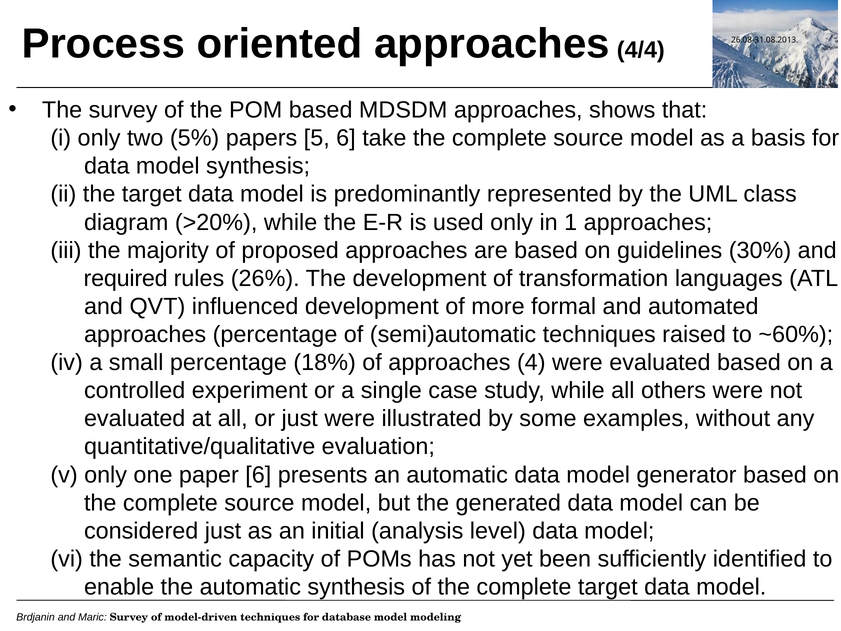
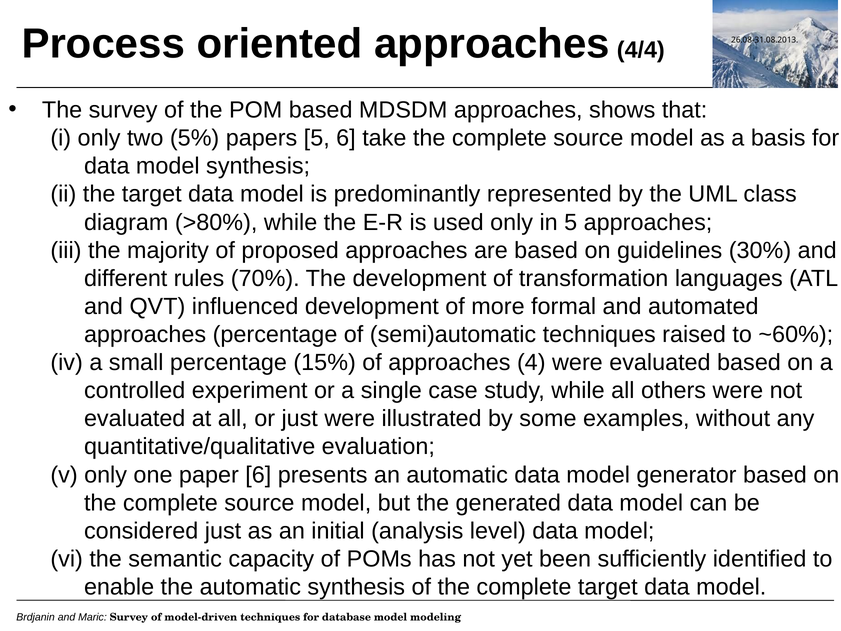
>20%: >20% -> >80%
in 1: 1 -> 5
required: required -> different
26%: 26% -> 70%
18%: 18% -> 15%
